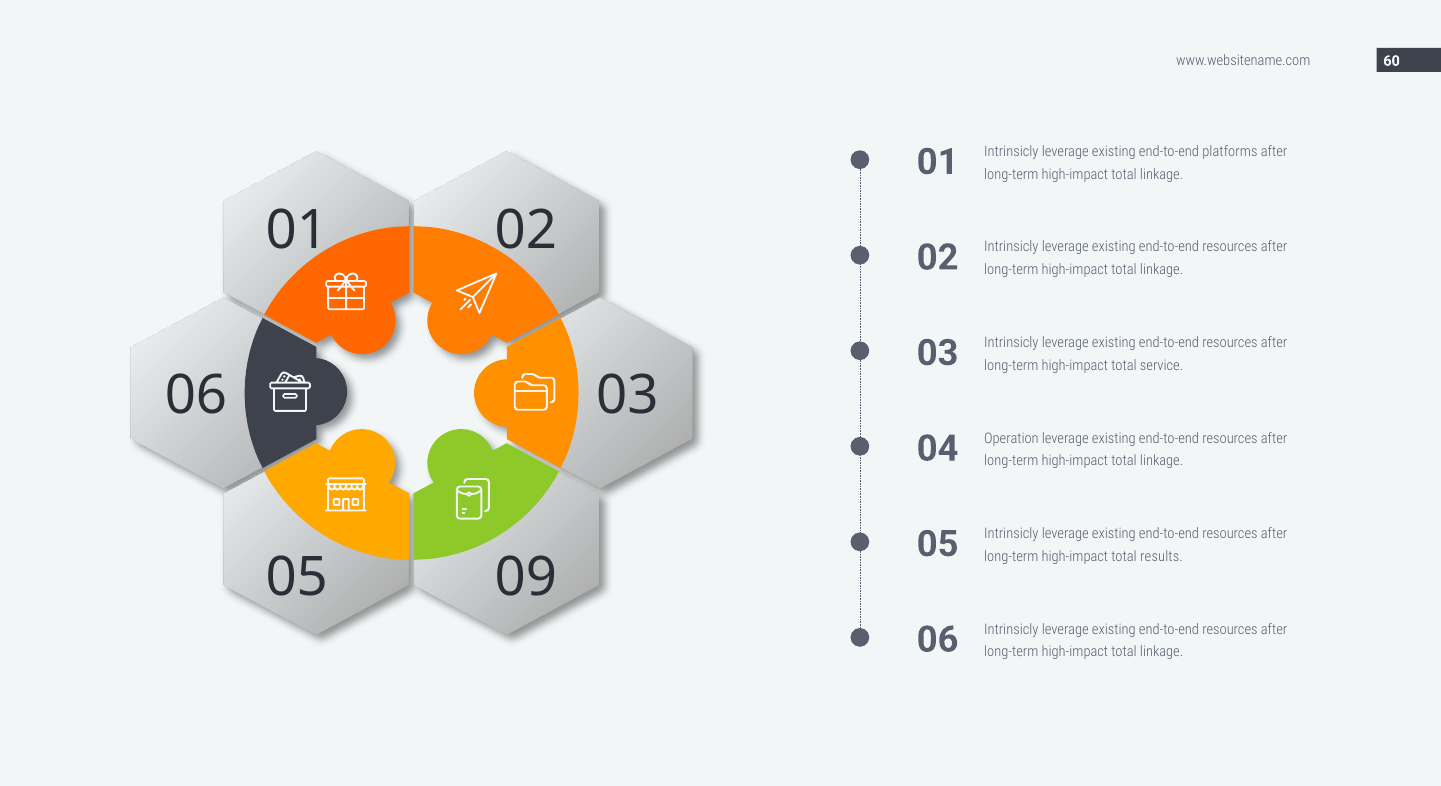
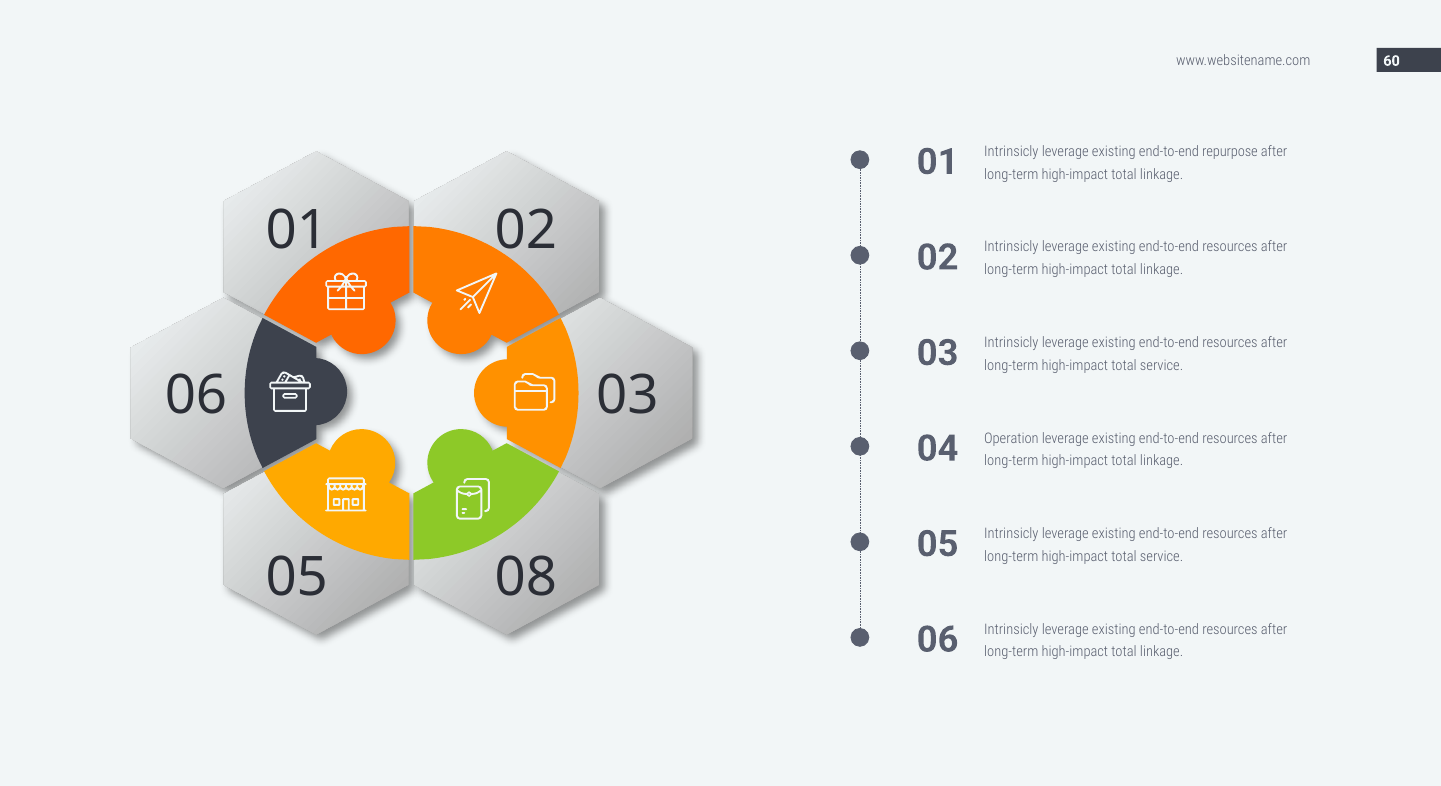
platforms: platforms -> repurpose
results at (1162, 556): results -> service
09: 09 -> 08
